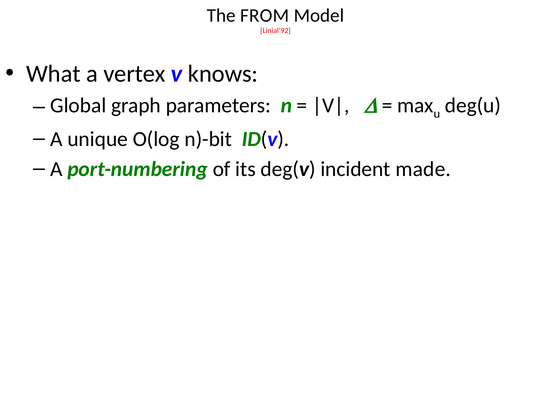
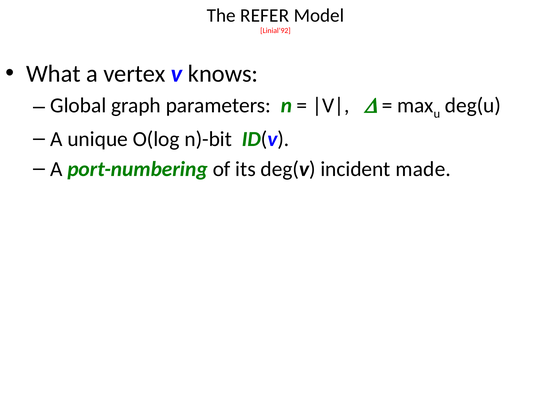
FROM: FROM -> REFER
